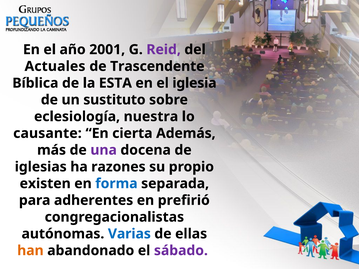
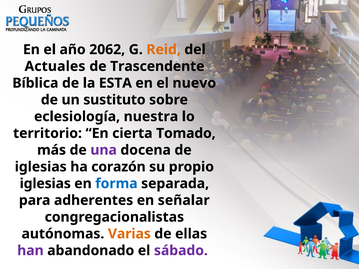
2001: 2001 -> 2062
Reid colour: purple -> orange
iglesia: iglesia -> nuevo
causante: causante -> territorio
Además: Además -> Tomado
razones: razones -> corazón
existen at (45, 184): existen -> iglesias
prefirió: prefirió -> señalar
Varias colour: blue -> orange
han colour: orange -> purple
